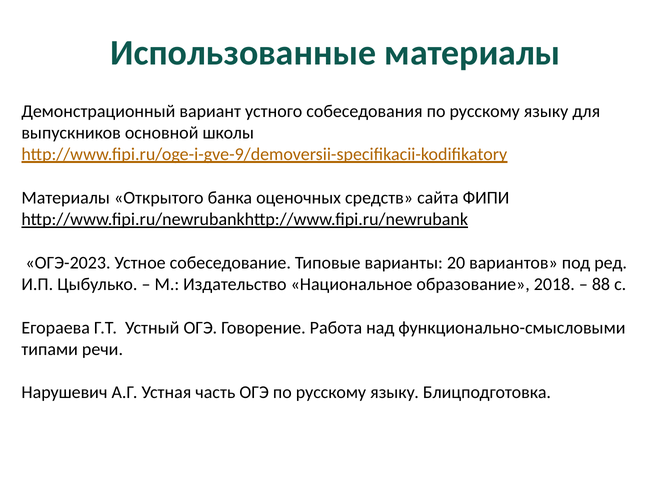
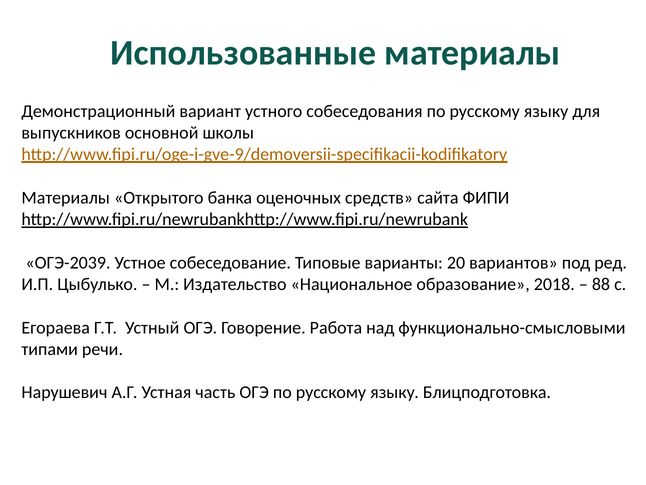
ОГЭ-2023: ОГЭ-2023 -> ОГЭ-2039
